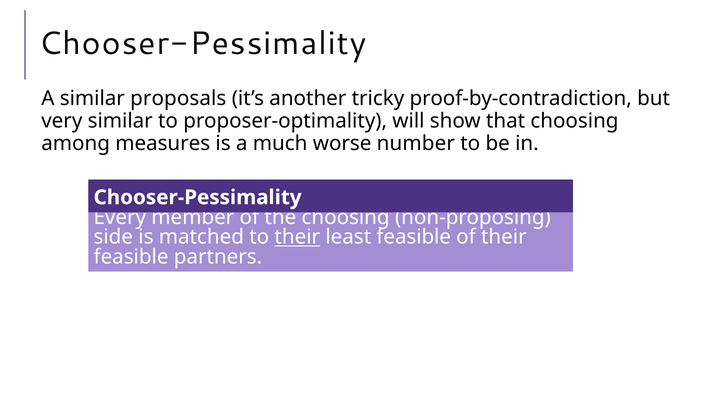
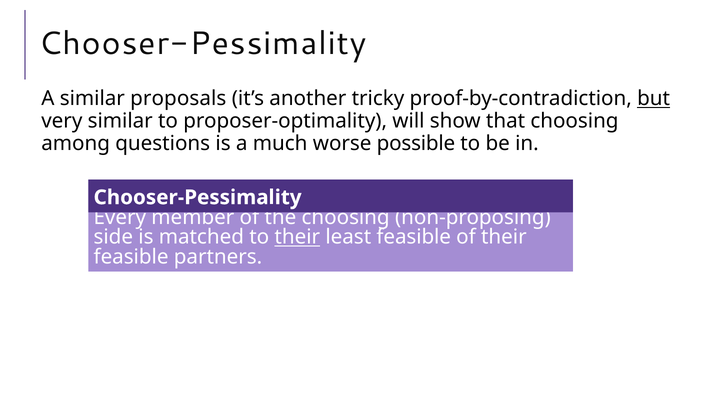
but underline: none -> present
measures: measures -> questions
number: number -> possible
